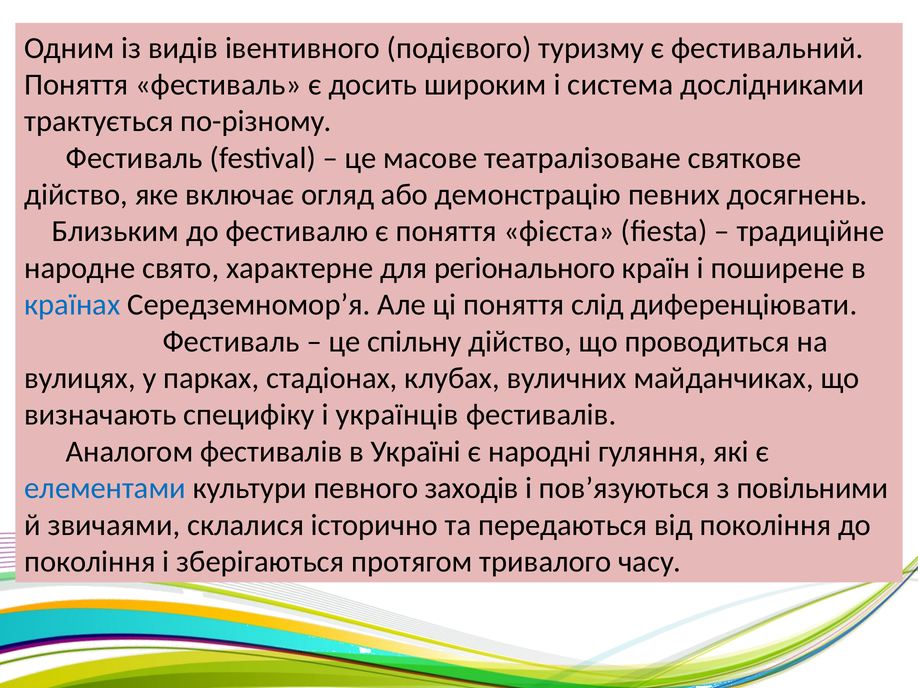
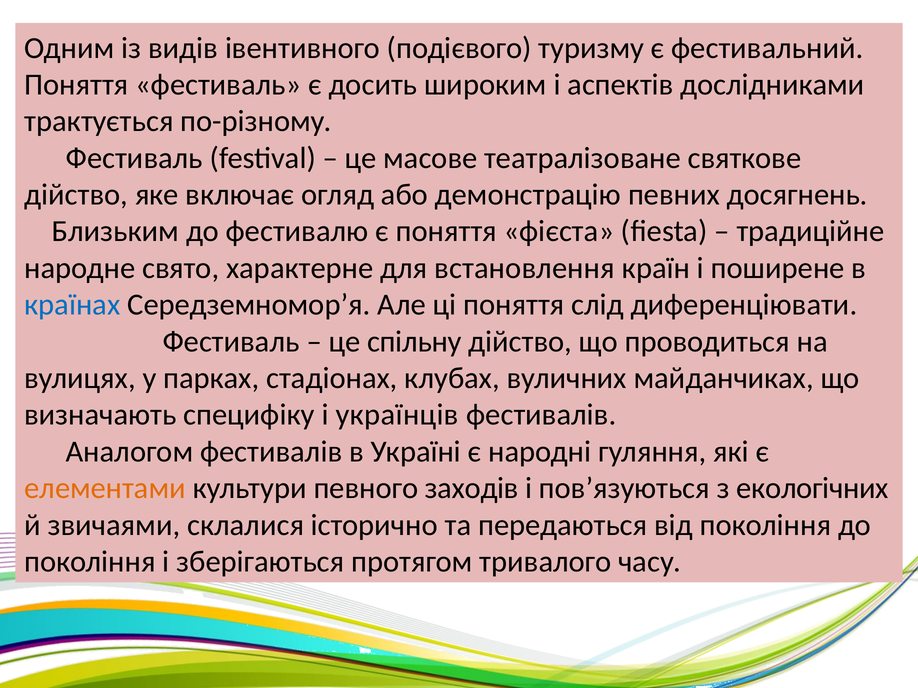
система: система -> аспектів
регіонального: регіонального -> встановлення
елементами colour: blue -> orange
повільними: повільними -> екологічних
